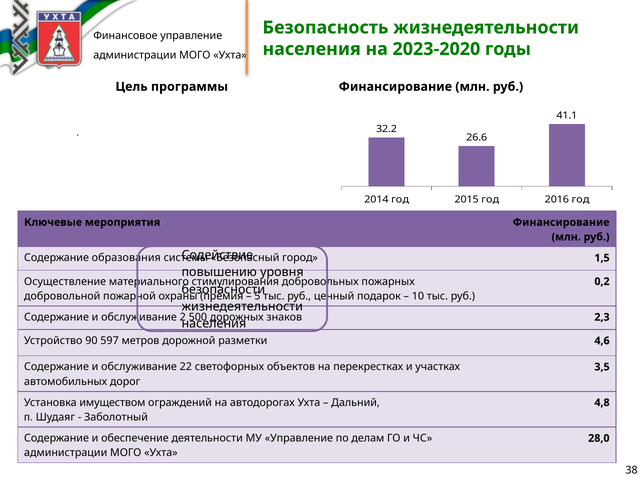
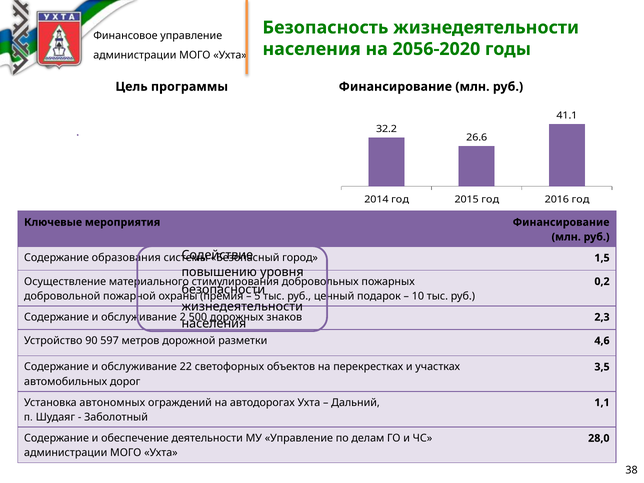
2023-2020: 2023-2020 -> 2056-2020
имуществом: имуществом -> автономных
4,8: 4,8 -> 1,1
